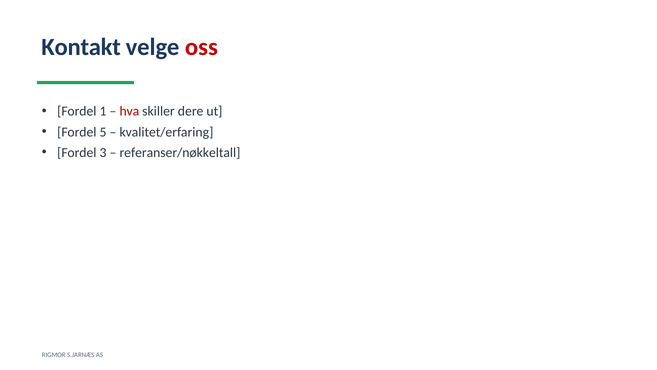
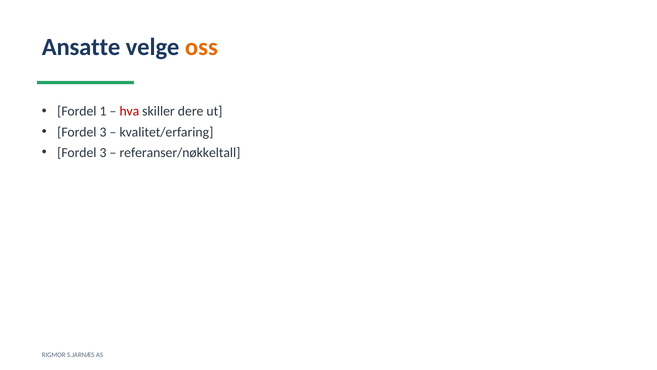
Kontakt: Kontakt -> Ansatte
oss colour: red -> orange
5 at (103, 132): 5 -> 3
